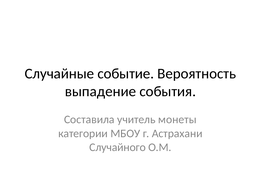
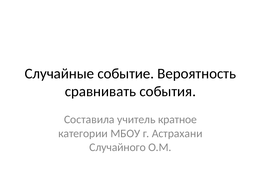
выпадение: выпадение -> сравнивать
монеты: монеты -> кратное
